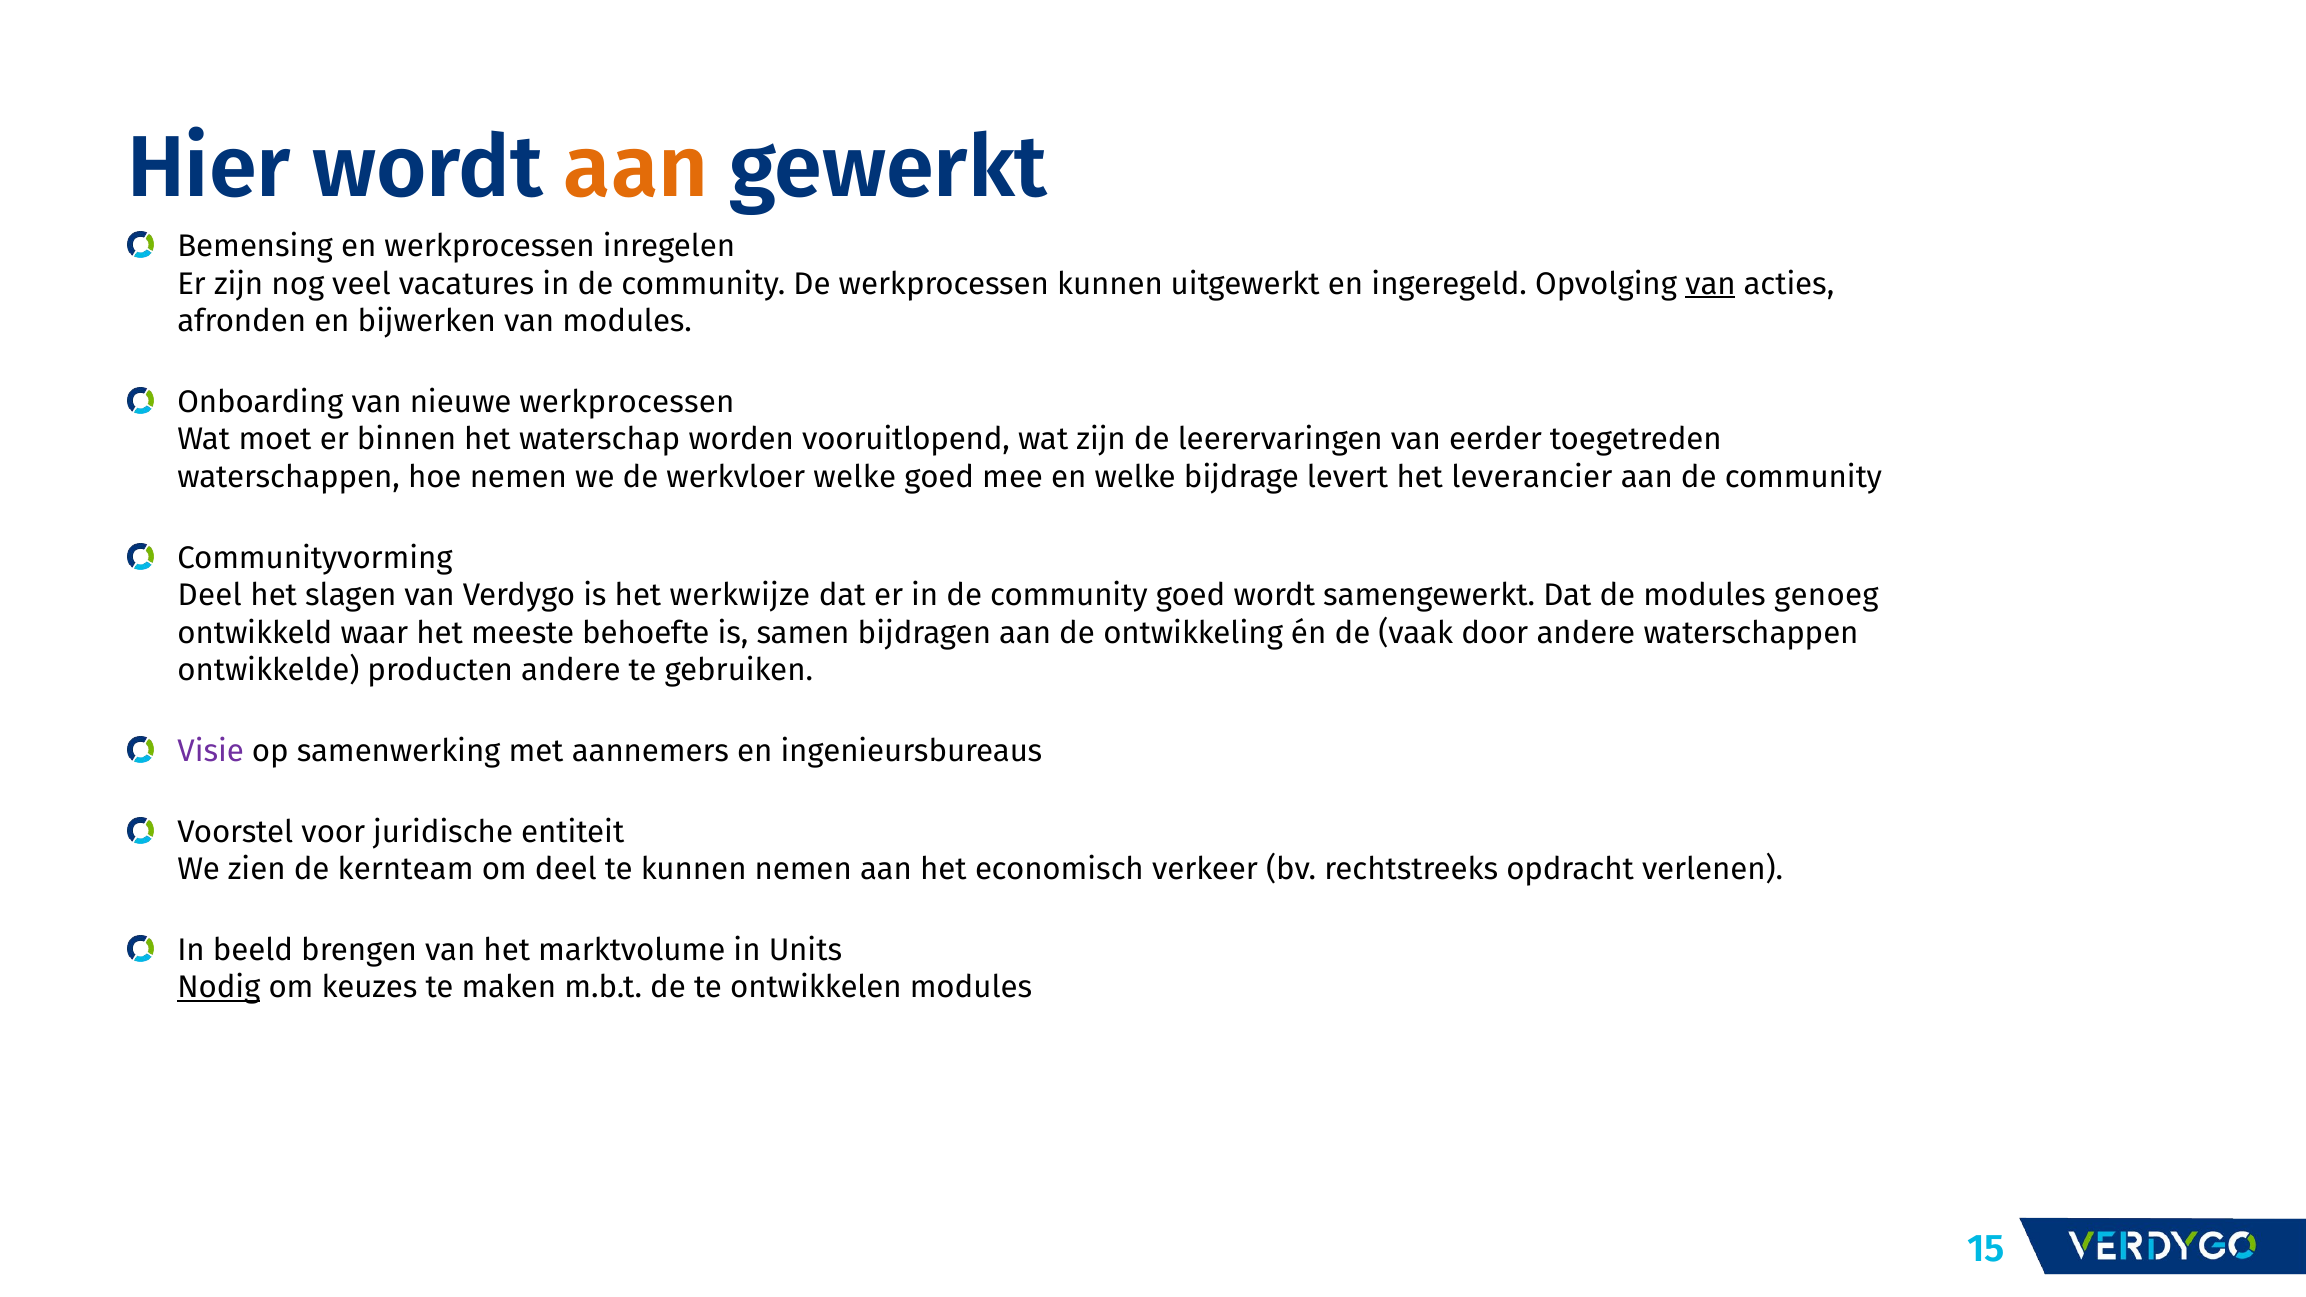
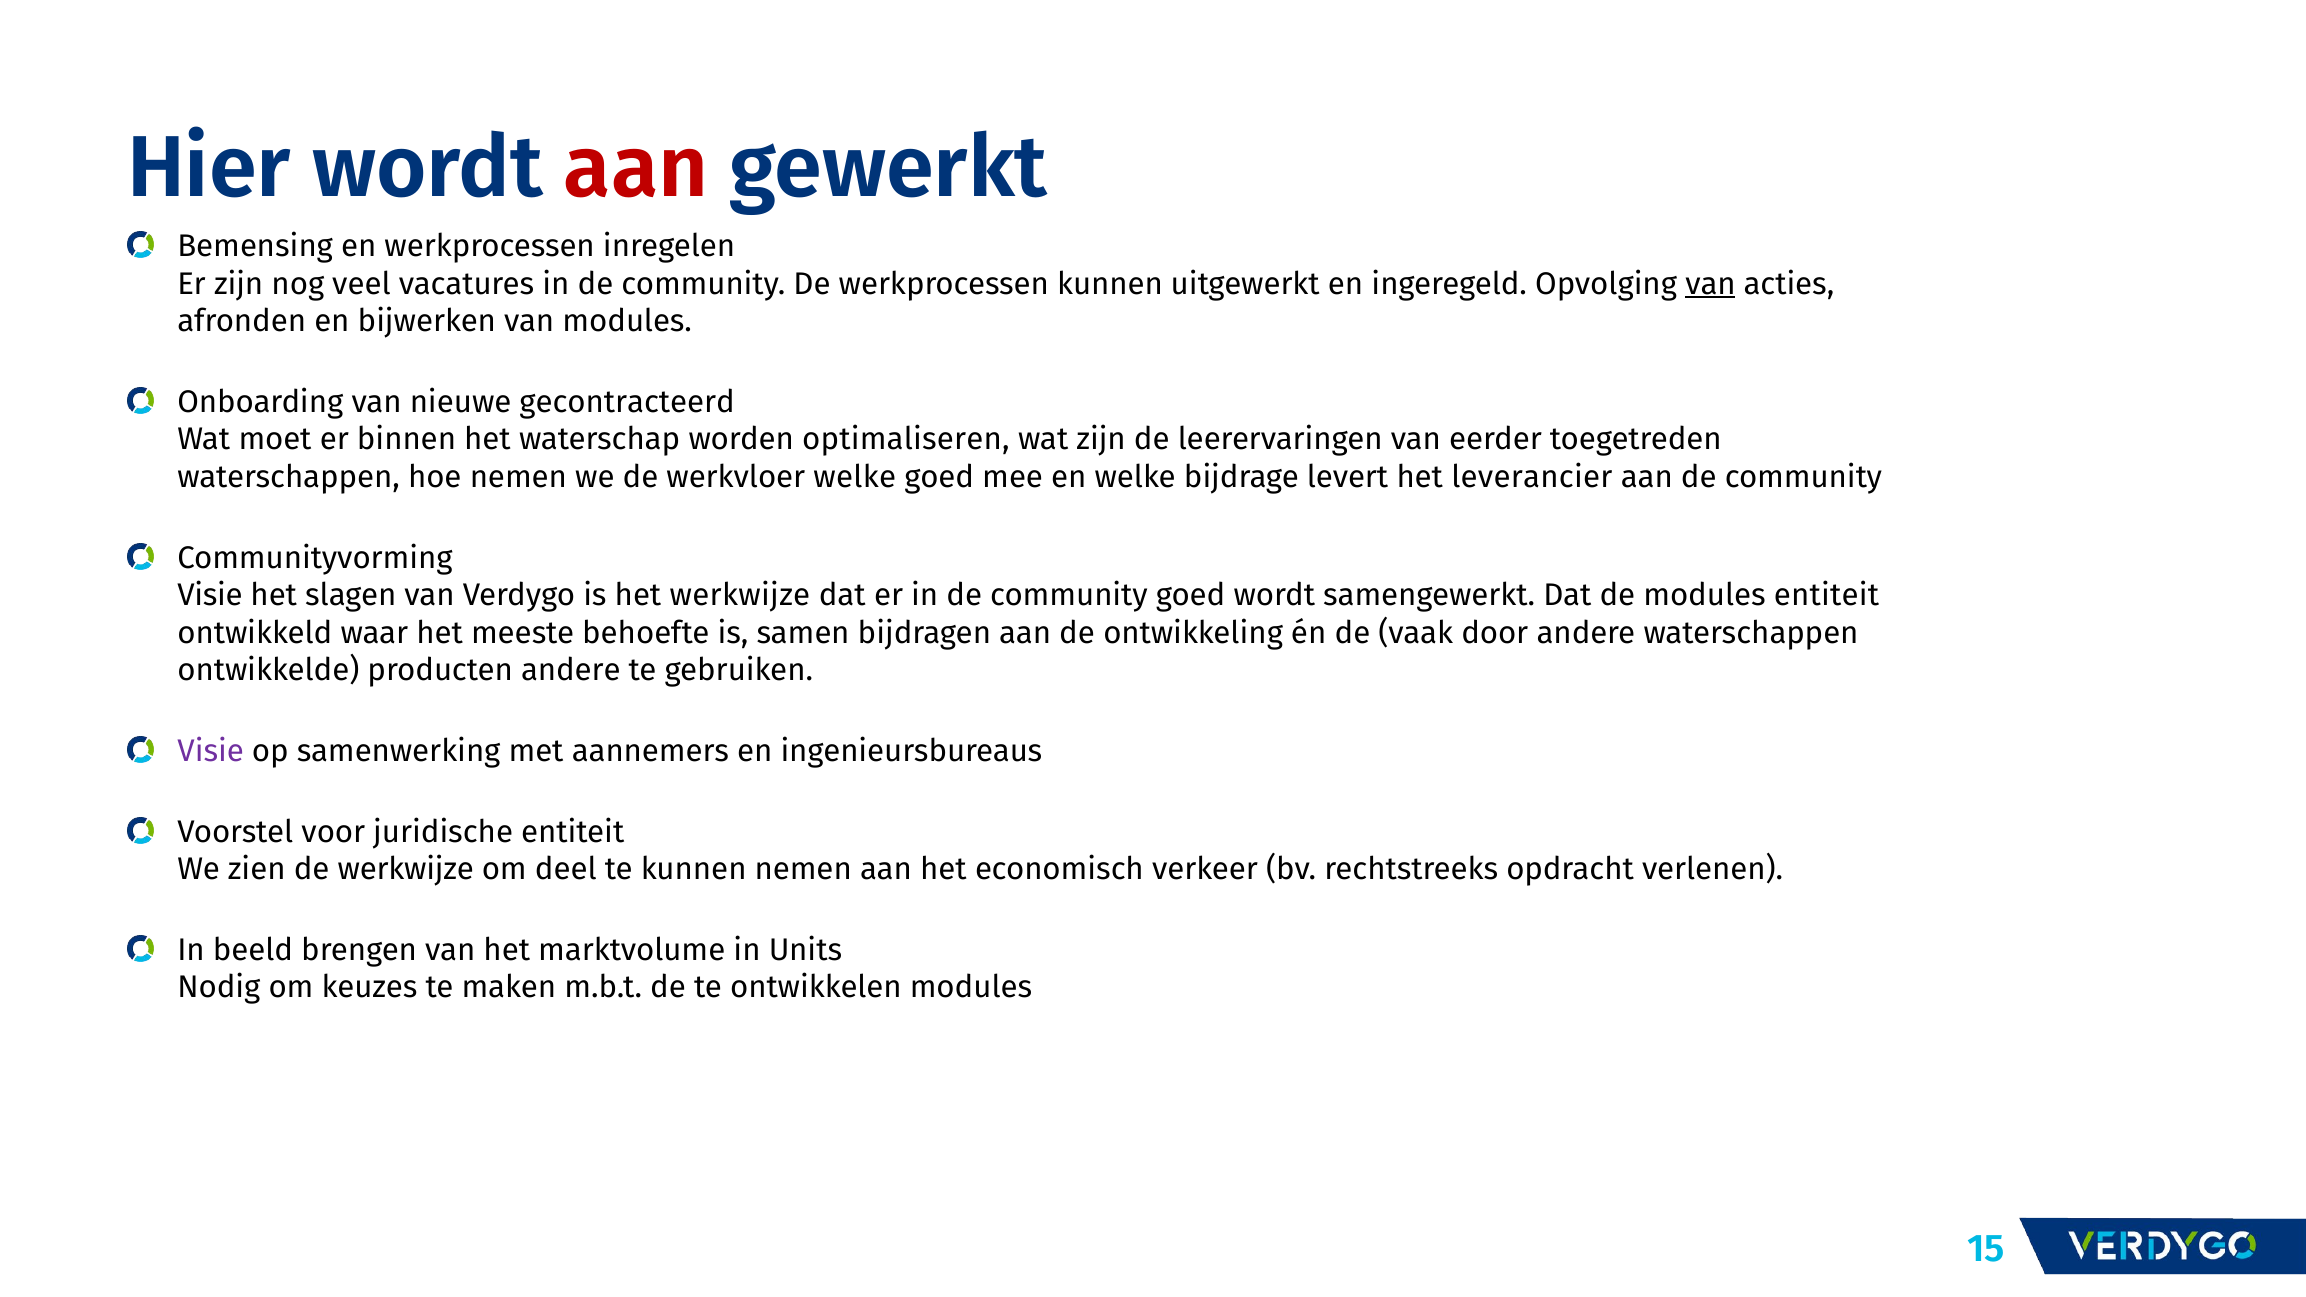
aan at (636, 167) colour: orange -> red
nieuwe werkprocessen: werkprocessen -> gecontracteerd
vooruitlopend: vooruitlopend -> optimaliseren
Deel at (210, 595): Deel -> Visie
modules genoeg: genoeg -> entiteit
de kernteam: kernteam -> werkwijze
Nodig underline: present -> none
